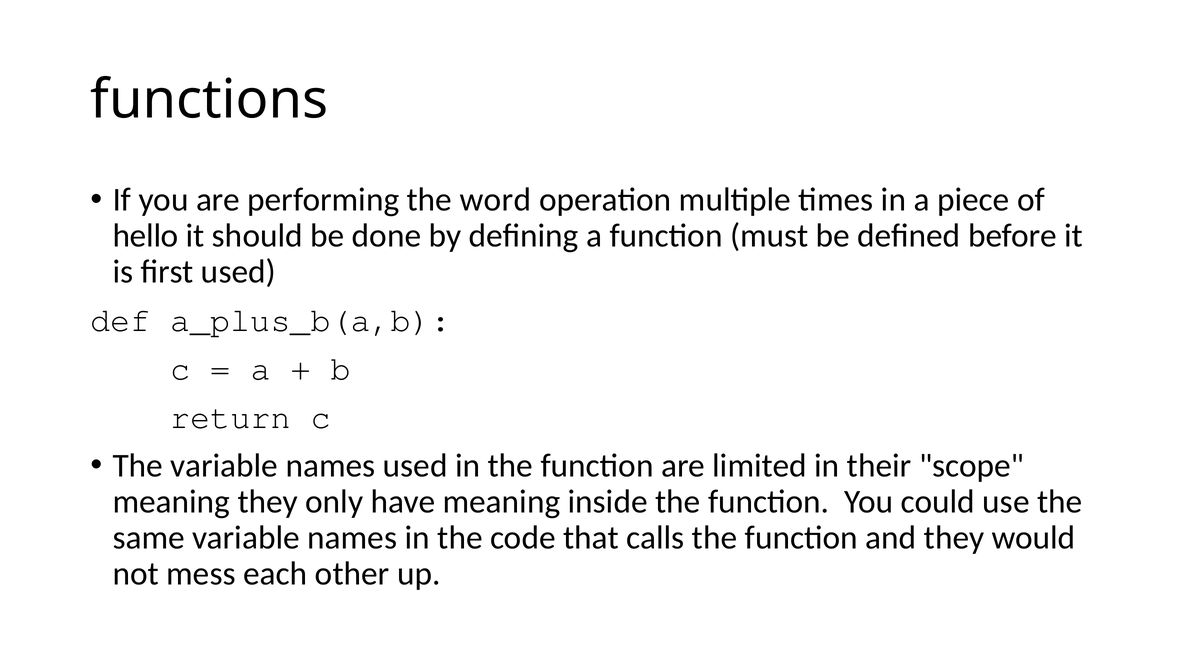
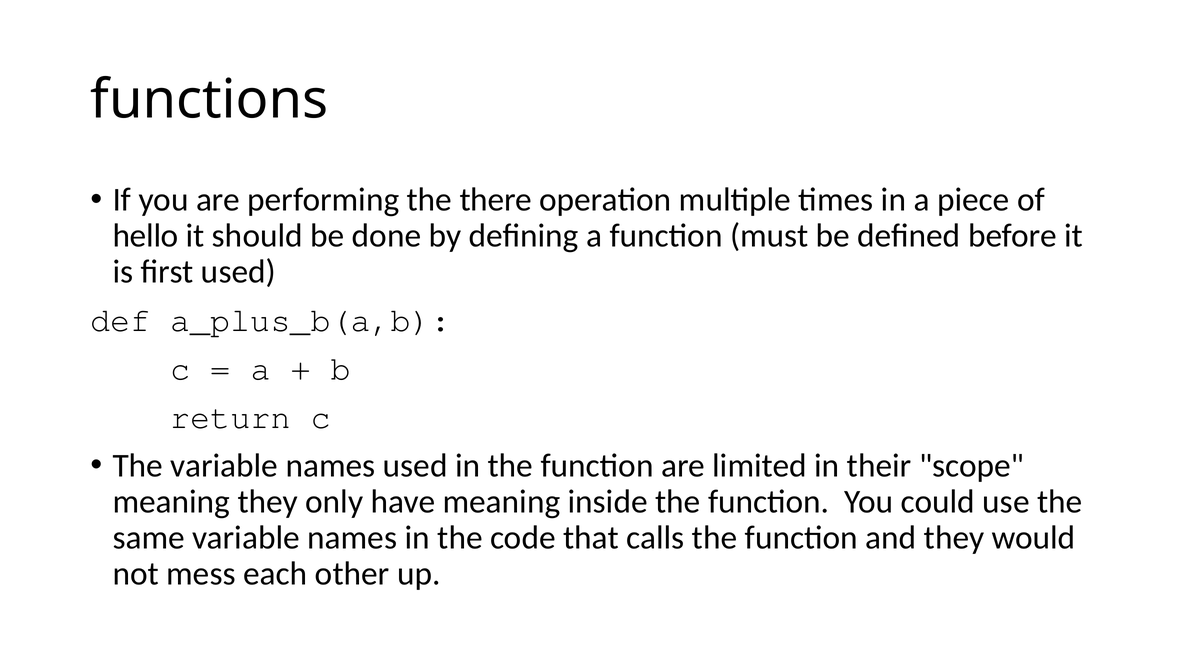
word: word -> there
